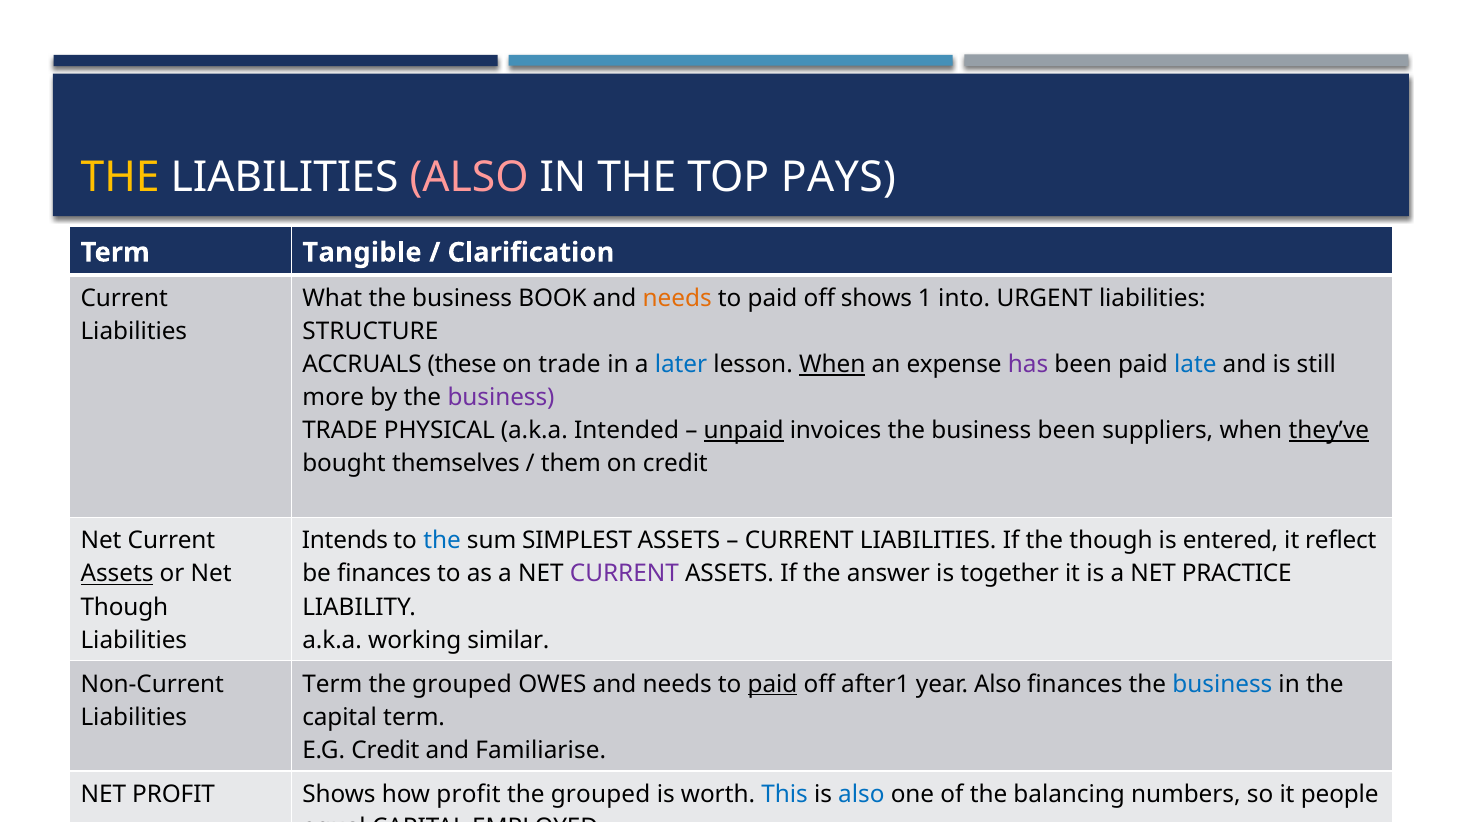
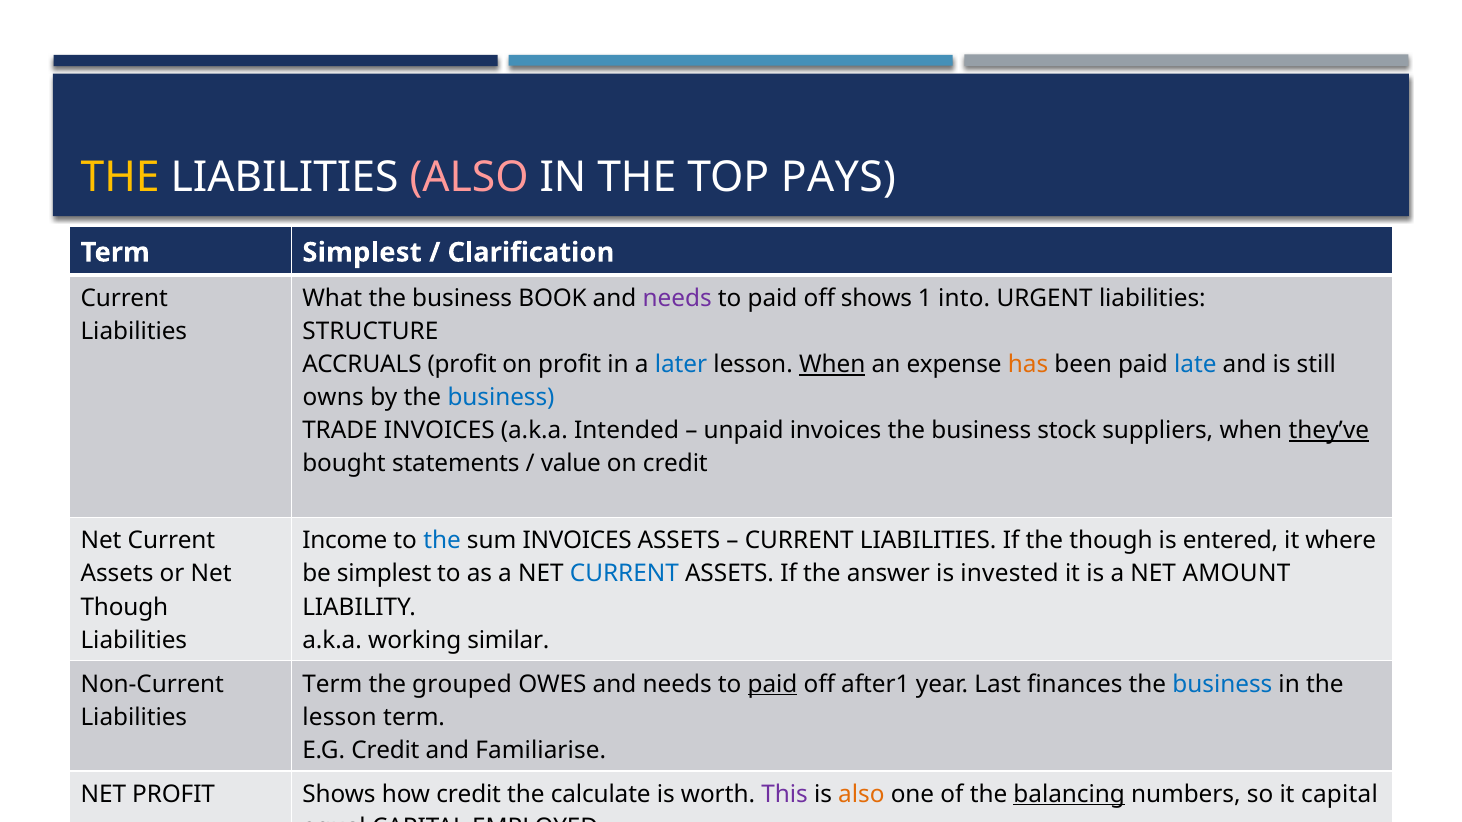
Term Tangible: Tangible -> Simplest
needs at (677, 299) colour: orange -> purple
ACCRUALS these: these -> profit
on trade: trade -> profit
has colour: purple -> orange
more: more -> owns
business at (501, 398) colour: purple -> blue
TRADE PHYSICAL: PHYSICAL -> INVOICES
unpaid underline: present -> none
business been: been -> stock
themselves: themselves -> statements
them: them -> value
Intends: Intends -> Income
sum SIMPLEST: SIMPLEST -> INVOICES
reflect: reflect -> where
Assets at (117, 574) underline: present -> none
be finances: finances -> simplest
CURRENT at (624, 574) colour: purple -> blue
together: together -> invested
PRACTICE: PRACTICE -> AMOUNT
year Also: Also -> Last
capital at (340, 717): capital -> lesson
how profit: profit -> credit
grouped at (601, 795): grouped -> calculate
This colour: blue -> purple
also at (861, 795) colour: blue -> orange
balancing underline: none -> present
it people: people -> capital
